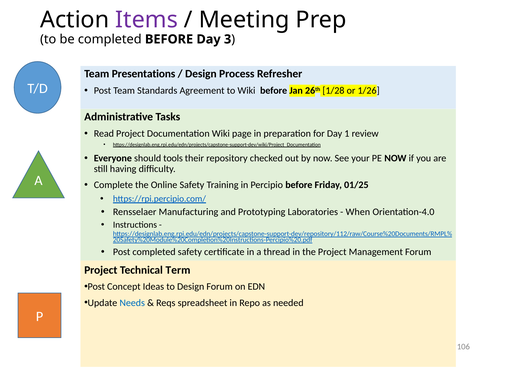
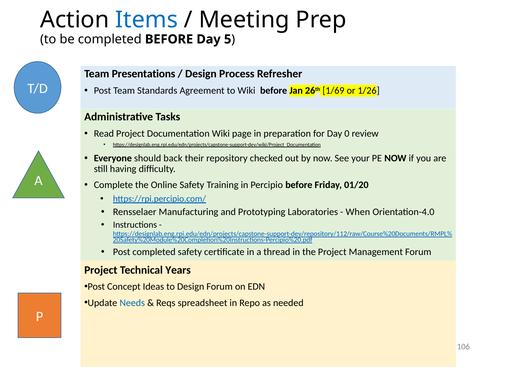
Items colour: purple -> blue
3: 3 -> 5
1/28: 1/28 -> 1/69
1: 1 -> 0
tools: tools -> back
01/25: 01/25 -> 01/20
Term: Term -> Years
